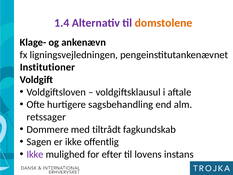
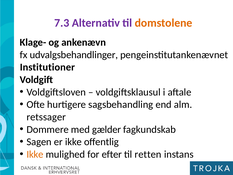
1.4: 1.4 -> 7.3
ligningsvejledningen: ligningsvejledningen -> udvalgsbehandlinger
tiltrådt: tiltrådt -> gælder
Ikke at (35, 154) colour: purple -> orange
lovens: lovens -> retten
